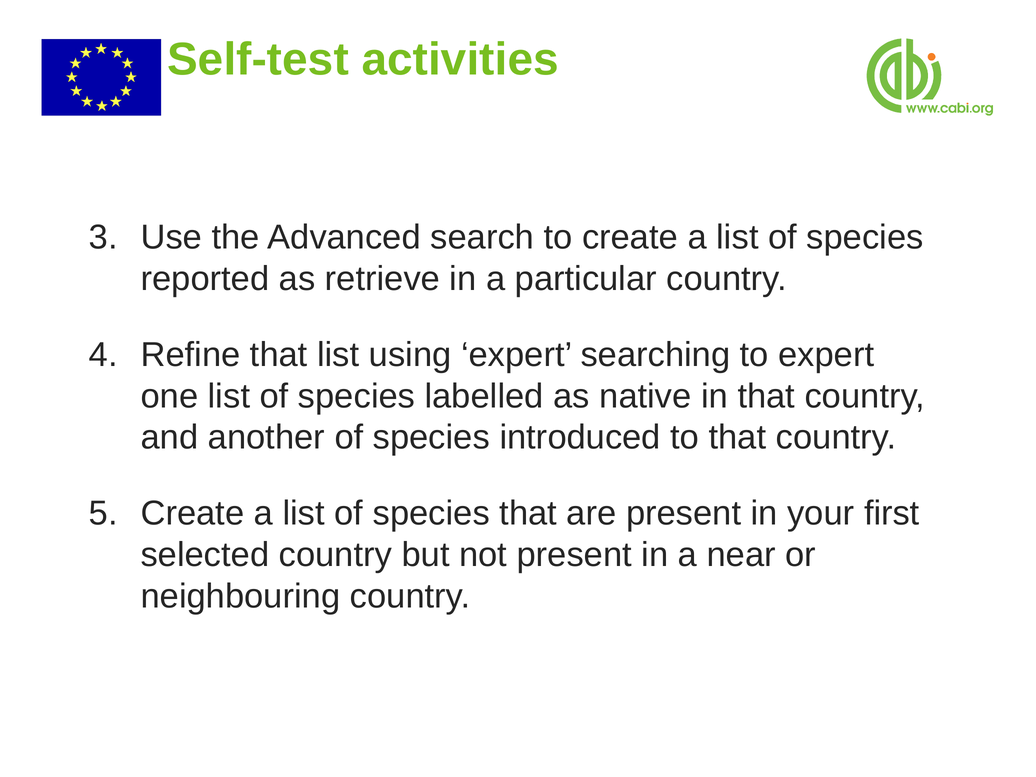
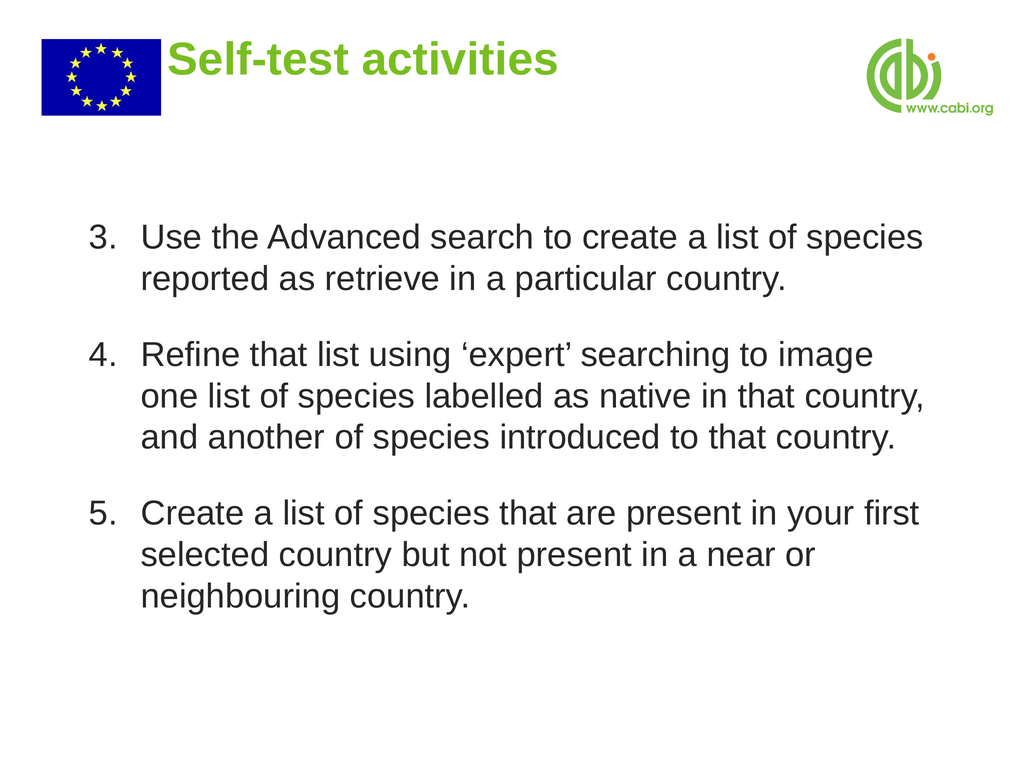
to expert: expert -> image
